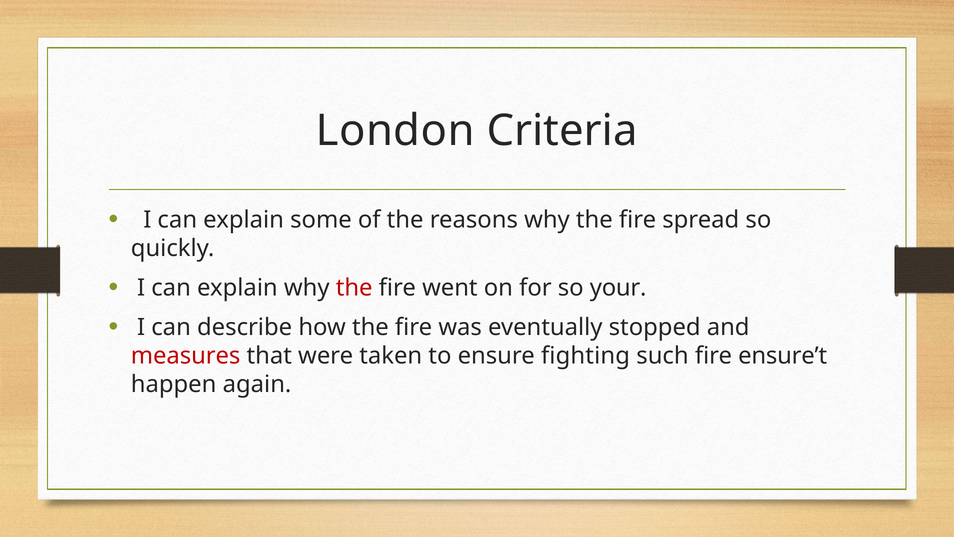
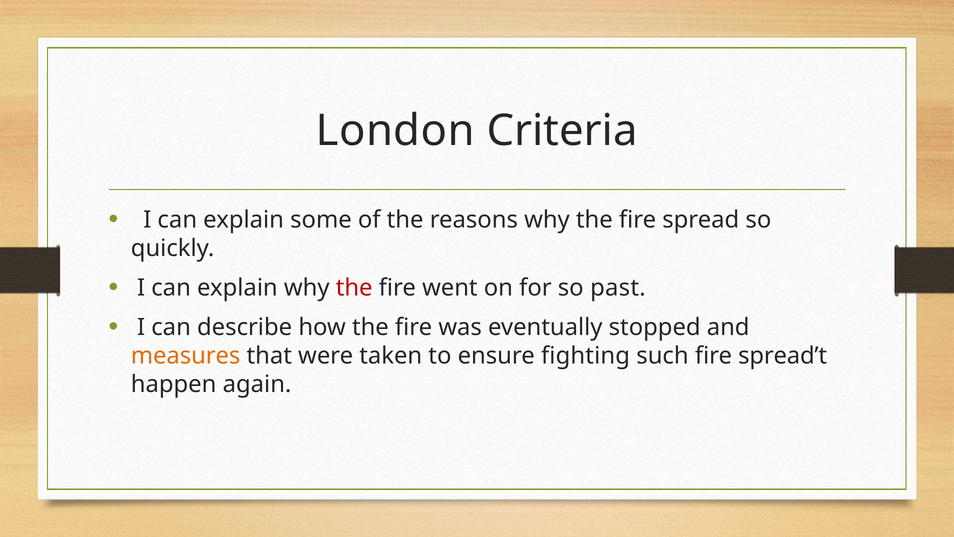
your: your -> past
measures colour: red -> orange
ensure’t: ensure’t -> spread’t
